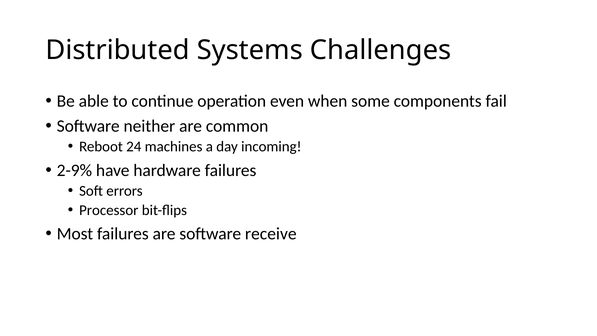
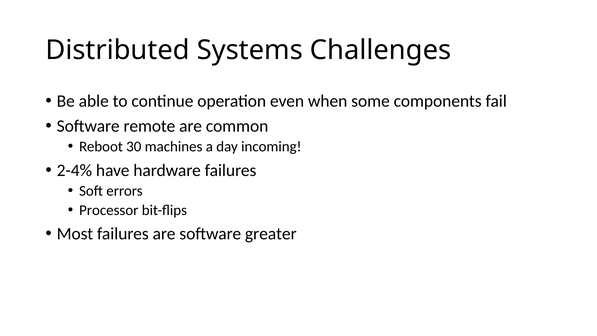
neither: neither -> remote
24: 24 -> 30
2-9%: 2-9% -> 2-4%
receive: receive -> greater
